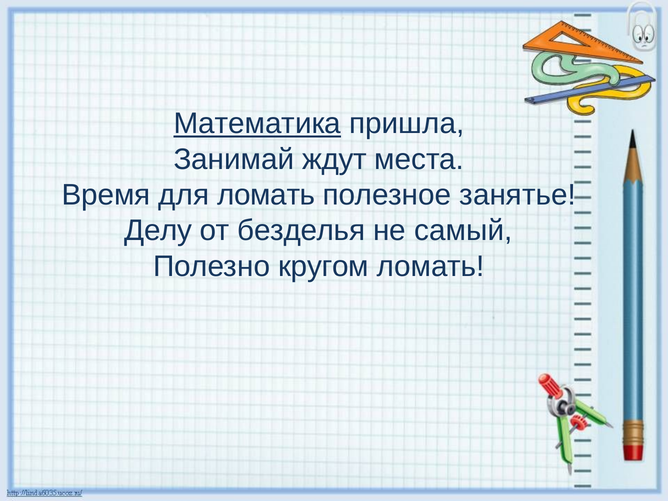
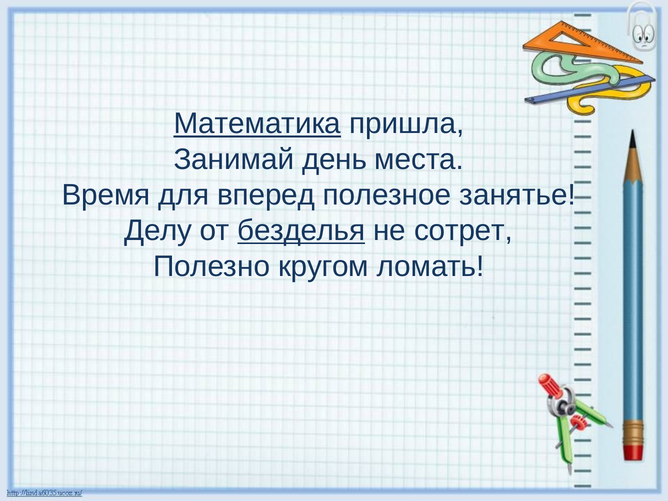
ждут: ждут -> день
для ломать: ломать -> вперед
безделья underline: none -> present
самый: самый -> сотрет
